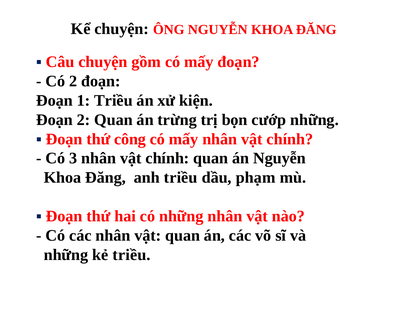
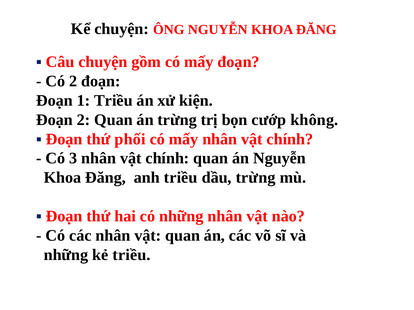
cướp những: những -> không
công: công -> phối
dầu phạm: phạm -> trừng
